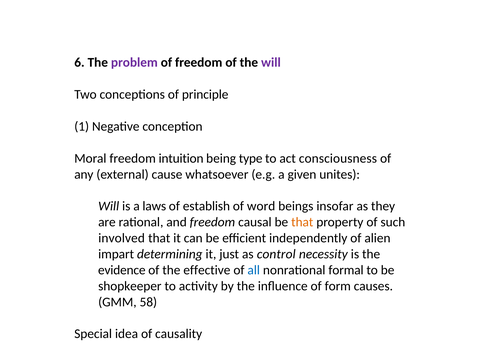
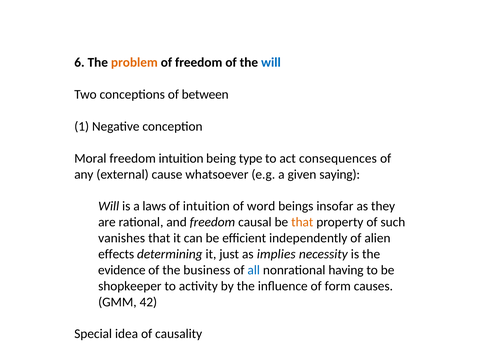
problem colour: purple -> orange
will at (271, 62) colour: purple -> blue
principle: principle -> between
consciousness: consciousness -> consequences
unites: unites -> saying
of establish: establish -> intuition
involved: involved -> vanishes
impart: impart -> effects
control: control -> implies
effective: effective -> business
formal: formal -> having
58: 58 -> 42
